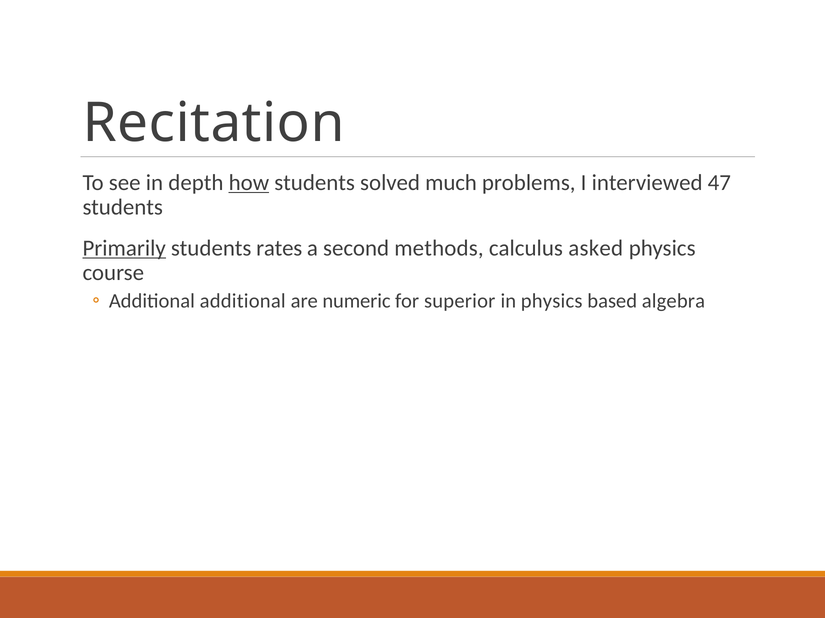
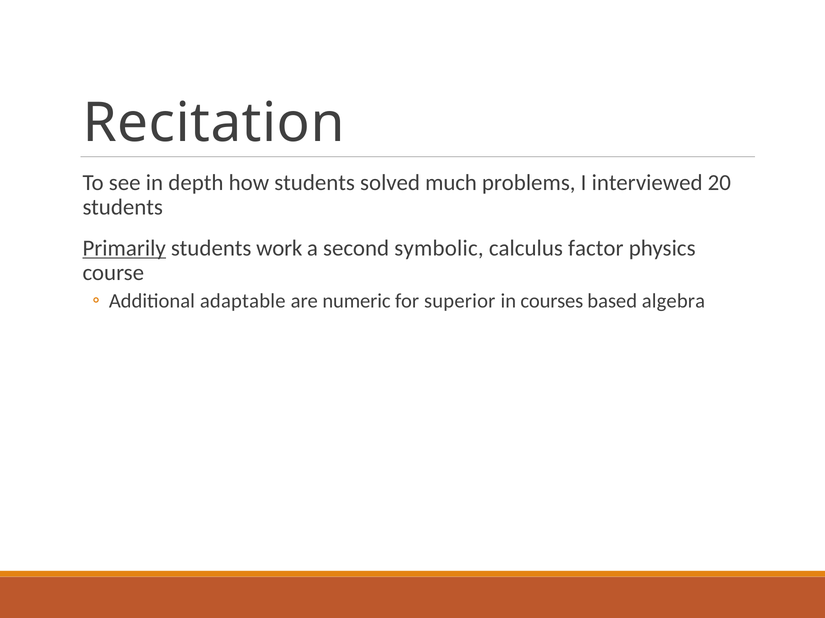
how underline: present -> none
47: 47 -> 20
rates: rates -> work
methods: methods -> symbolic
asked: asked -> factor
Additional additional: additional -> adaptable
in physics: physics -> courses
